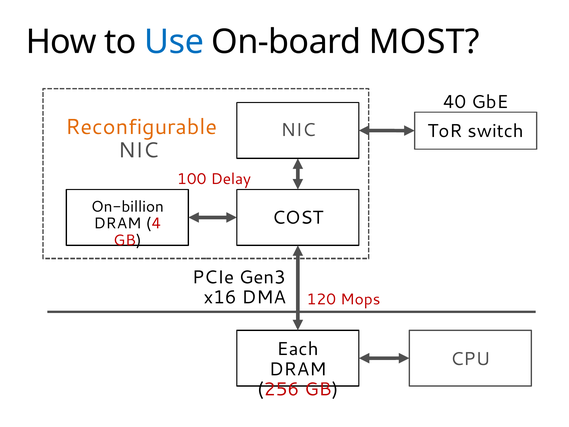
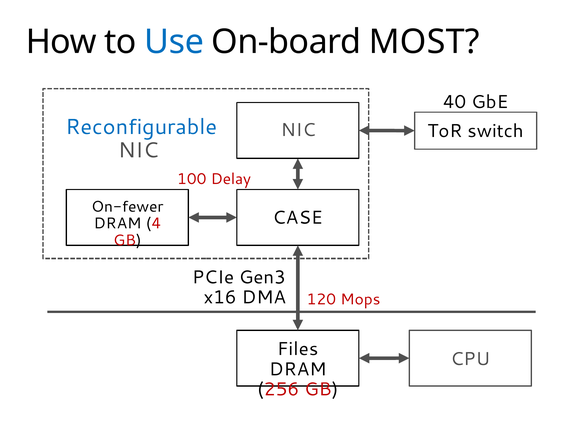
Reconfigurable colour: orange -> blue
On-billion: On-billion -> On-fewer
COST: COST -> CASE
Each: Each -> Files
